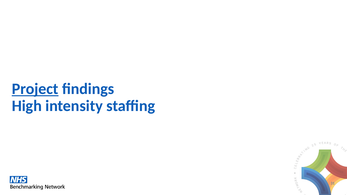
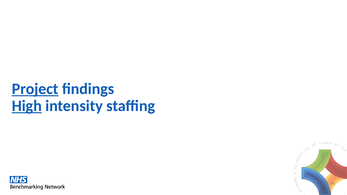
High underline: none -> present
